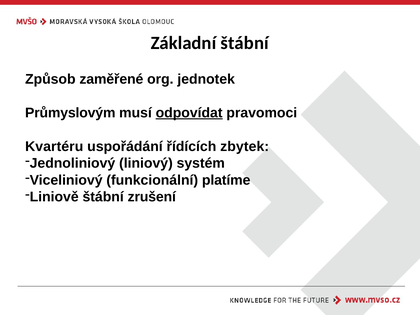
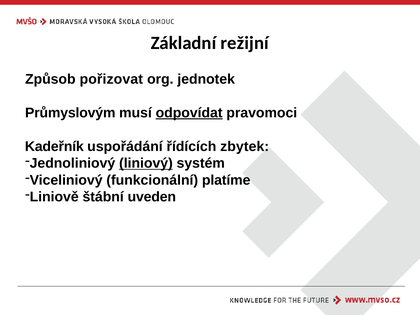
Základní štábní: štábní -> režijní
zaměřené: zaměřené -> pořizovat
Kvartéru: Kvartéru -> Kadeřník
liniový underline: none -> present
zrušení: zrušení -> uveden
